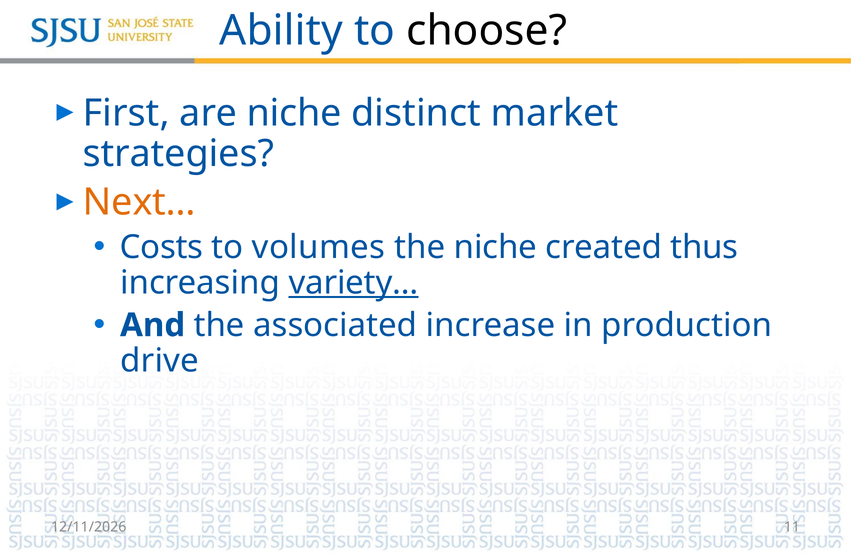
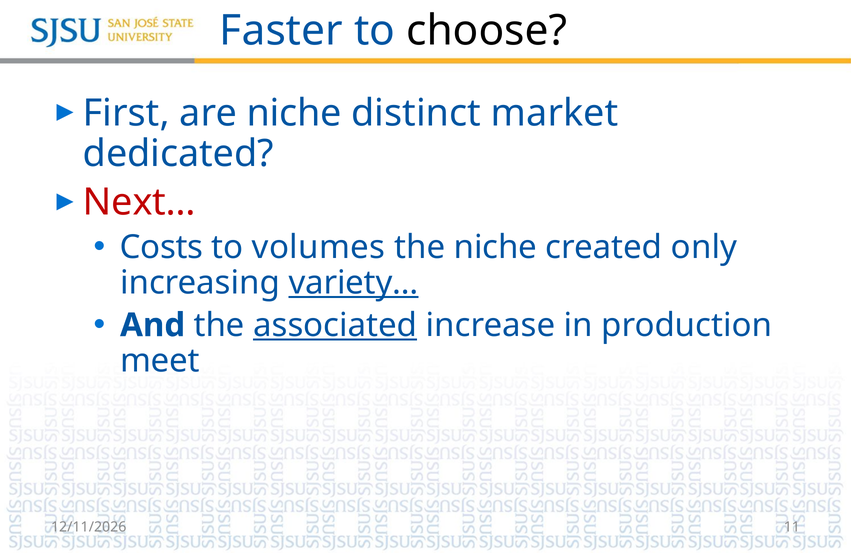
Ability: Ability -> Faster
strategies: strategies -> dedicated
Next… colour: orange -> red
thus: thus -> only
associated underline: none -> present
drive: drive -> meet
